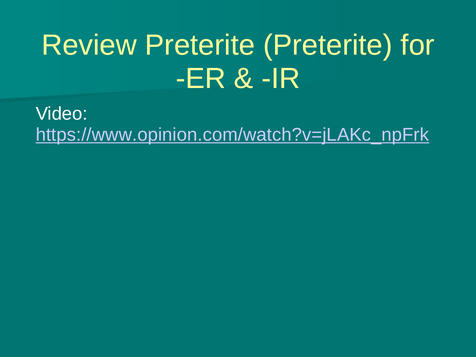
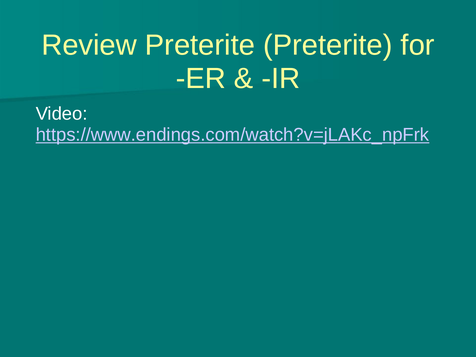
https://www.opinion.com/watch?v=jLAKc_npFrk: https://www.opinion.com/watch?v=jLAKc_npFrk -> https://www.endings.com/watch?v=jLAKc_npFrk
